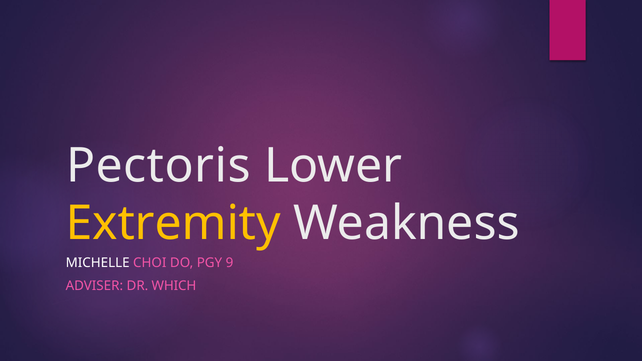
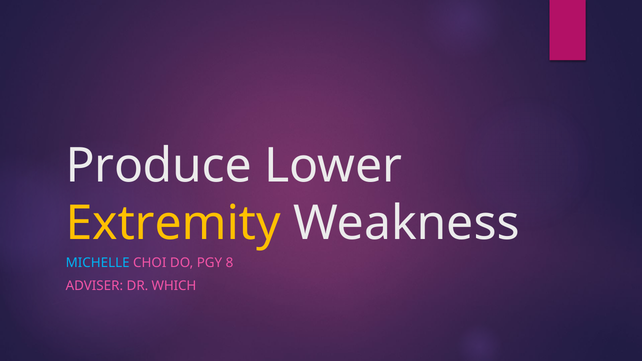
Pectoris: Pectoris -> Produce
MICHELLE colour: white -> light blue
9: 9 -> 8
